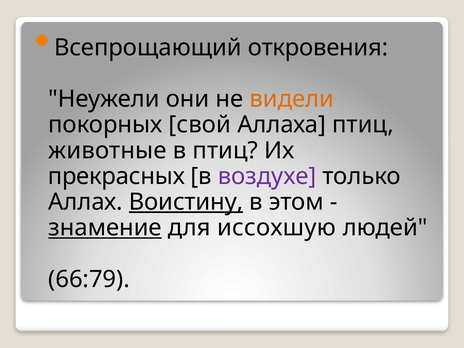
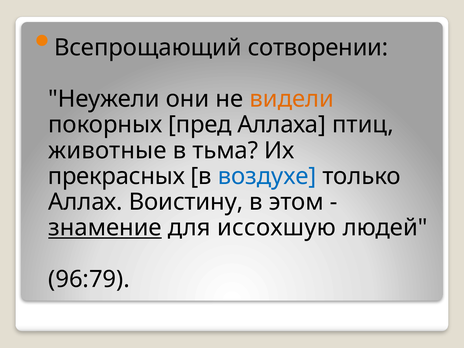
откровения: откровения -> сотворении
свой: свой -> пред
в птиц: птиц -> тьма
воздухе colour: purple -> blue
Воистину underline: present -> none
66:79: 66:79 -> 96:79
